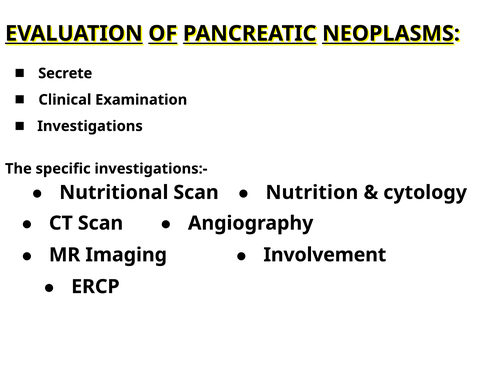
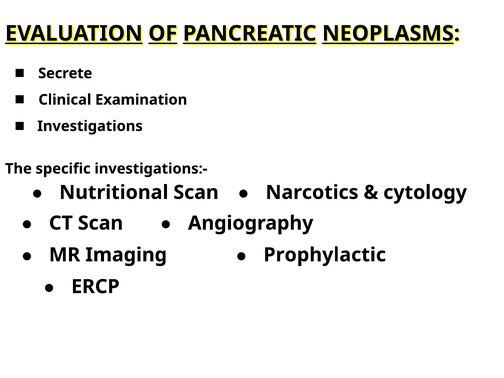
Nutrition: Nutrition -> Narcotics
Involvement: Involvement -> Prophylactic
